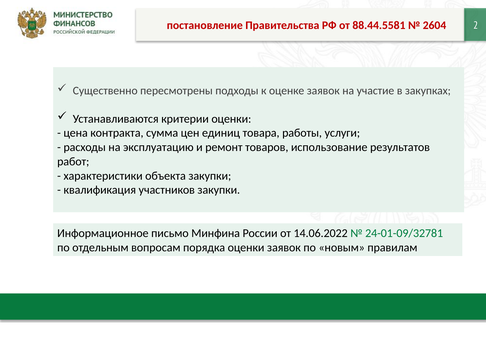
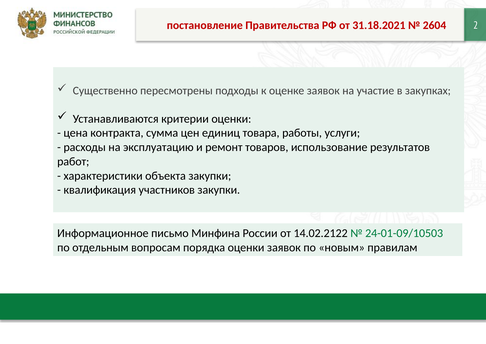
88.44.5581: 88.44.5581 -> 31.18.2021
14.06.2022: 14.06.2022 -> 14.02.2122
24-01-09/32781: 24-01-09/32781 -> 24-01-09/10503
